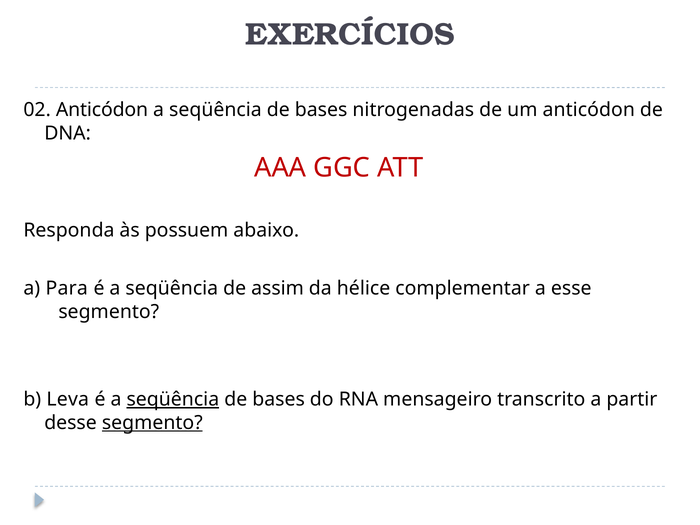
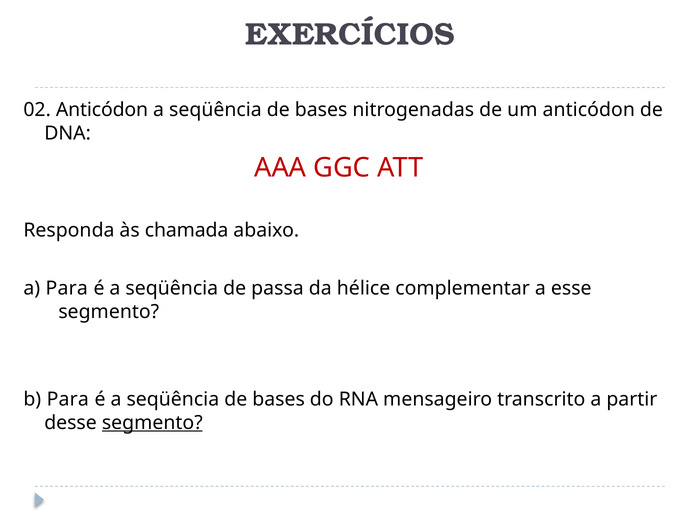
possuem: possuem -> chamada
assim: assim -> passa
b Leva: Leva -> Para
seqüência at (173, 399) underline: present -> none
